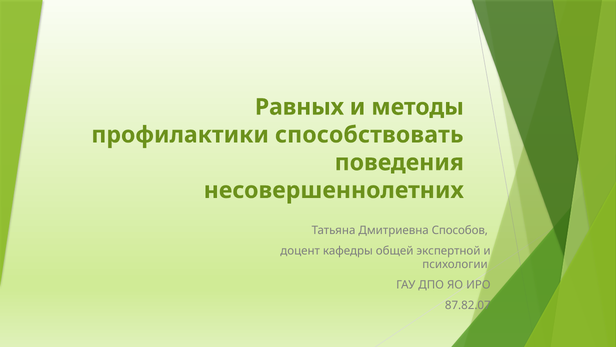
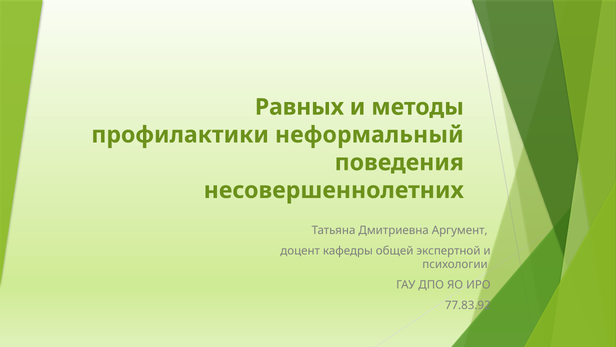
способствовать: способствовать -> неформальный
Способов: Способов -> Аргумент
87.82.07: 87.82.07 -> 77.83.92
